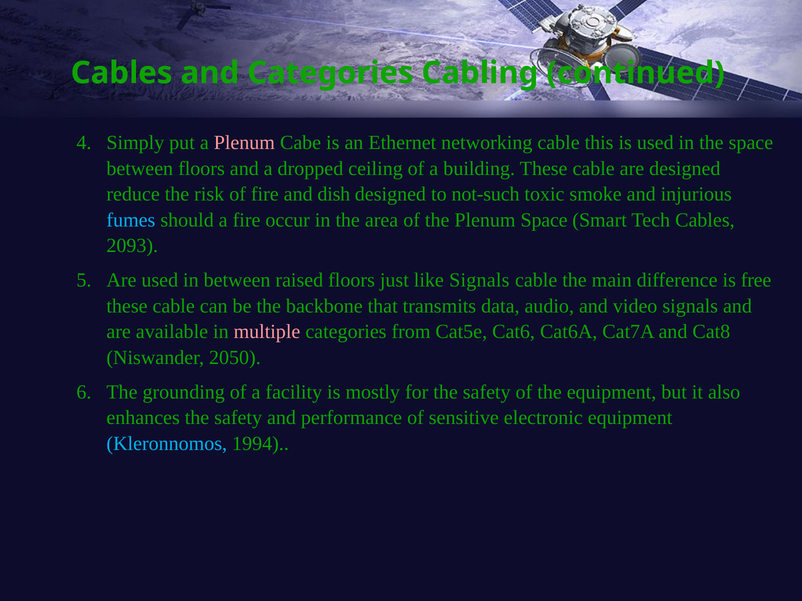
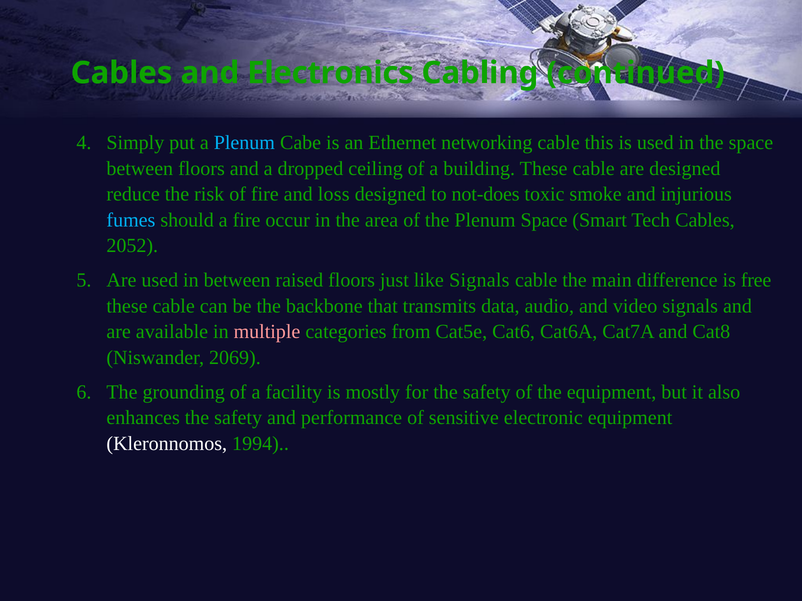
and Categories: Categories -> Electronics
Plenum at (244, 143) colour: pink -> light blue
dish: dish -> loss
not-such: not-such -> not-does
2093: 2093 -> 2052
2050: 2050 -> 2069
Kleronnomos colour: light blue -> white
